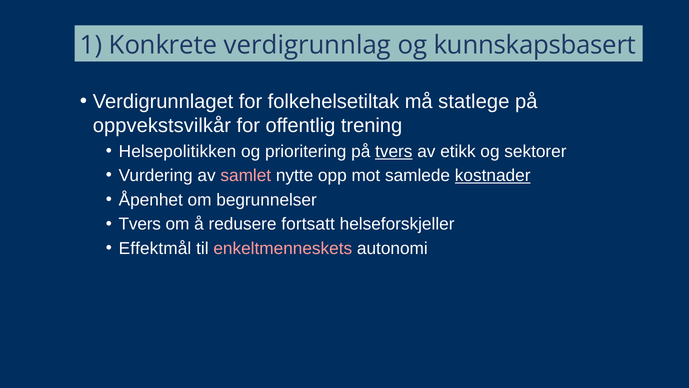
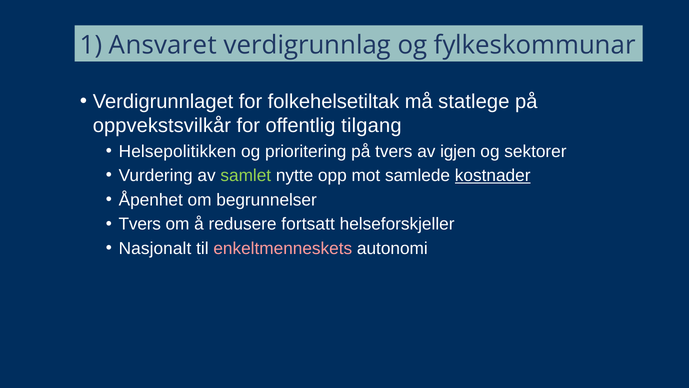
Konkrete: Konkrete -> Ansvaret
kunnskapsbasert: kunnskapsbasert -> fylkeskommunar
trening: trening -> tilgang
tvers at (394, 151) underline: present -> none
etikk: etikk -> igjen
samlet colour: pink -> light green
Effektmål: Effektmål -> Nasjonalt
